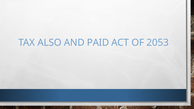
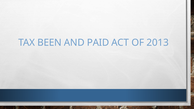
ALSO: ALSO -> BEEN
2053: 2053 -> 2013
